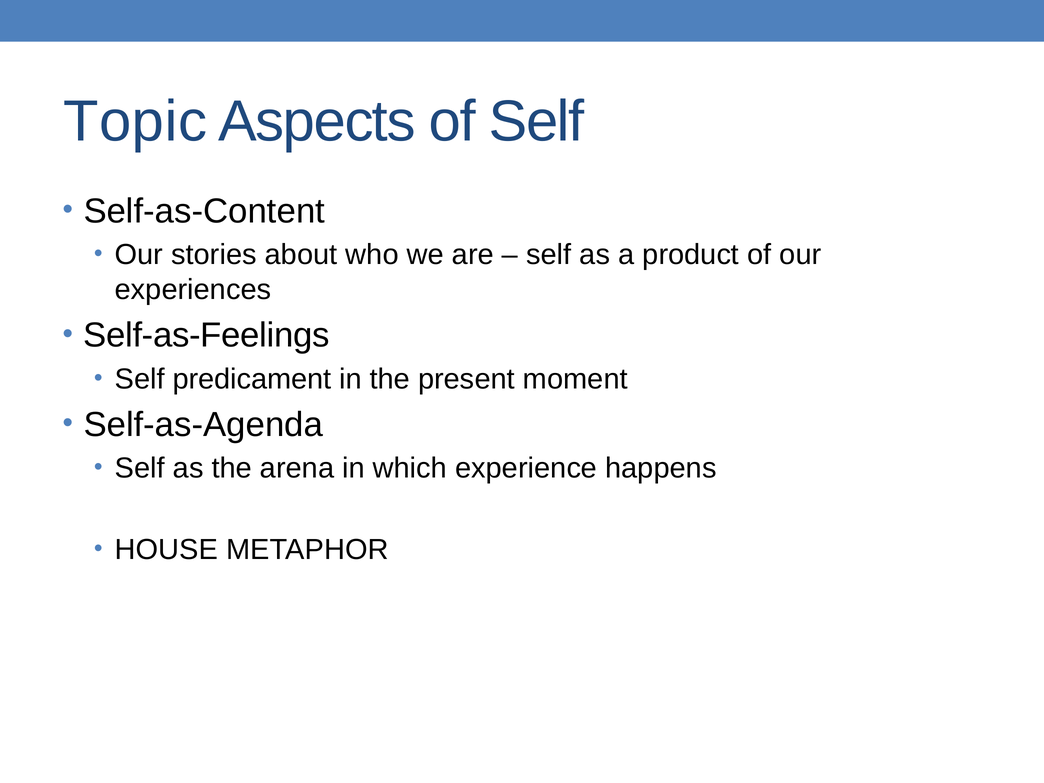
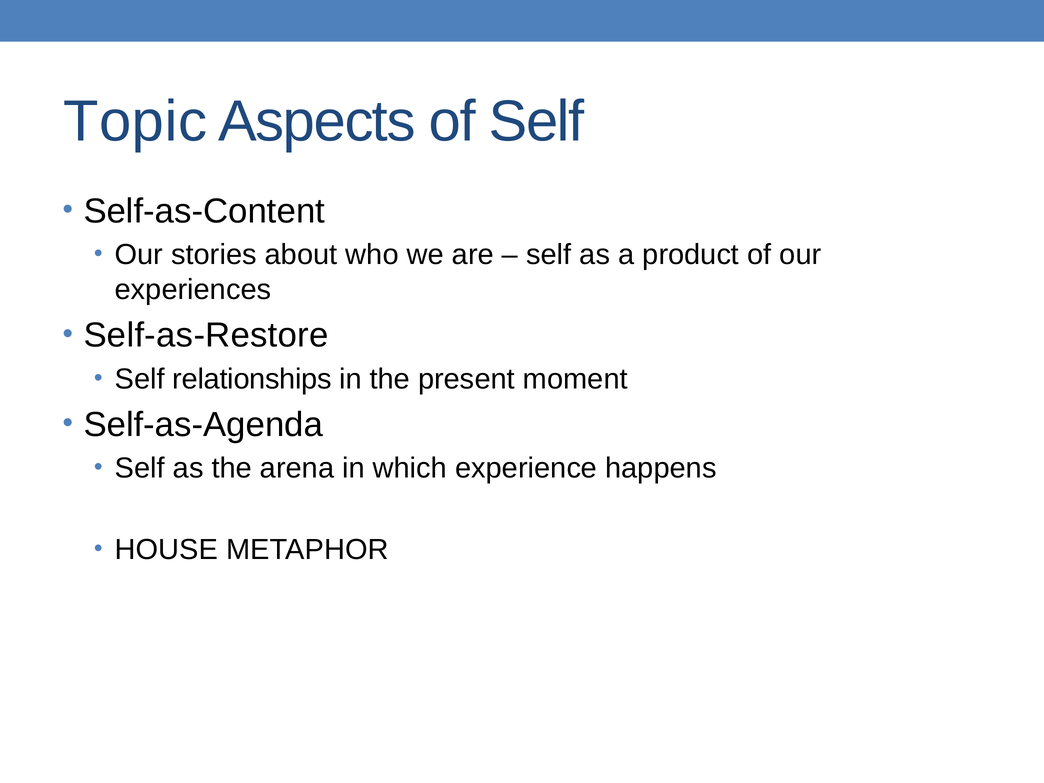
Self-as-Feelings: Self-as-Feelings -> Self-as-Restore
predicament: predicament -> relationships
